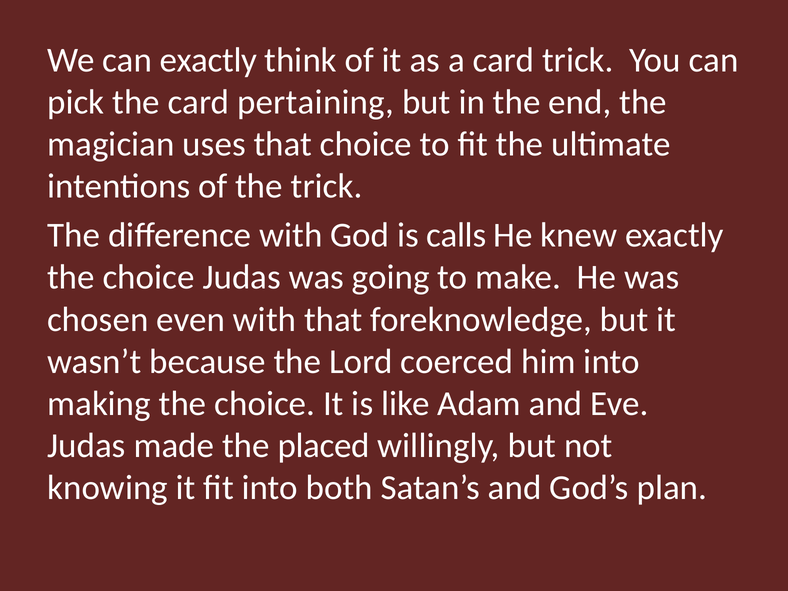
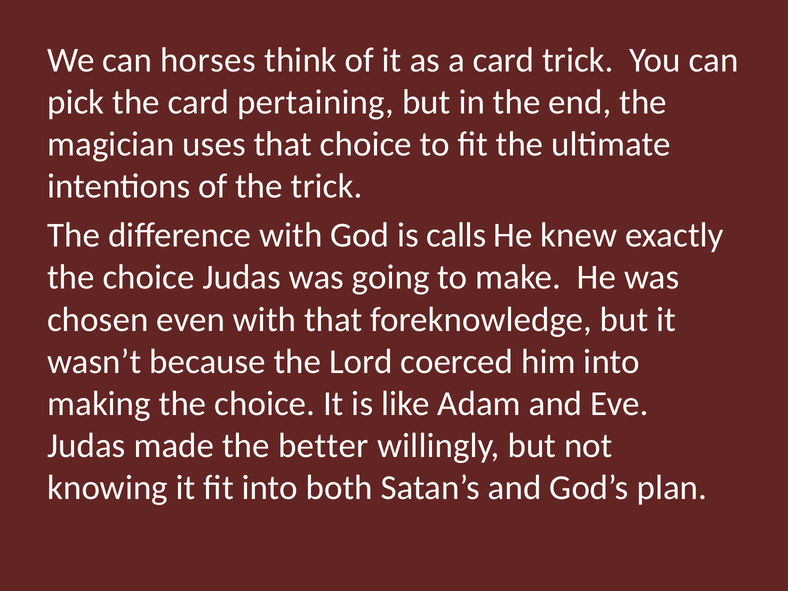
can exactly: exactly -> horses
placed: placed -> better
